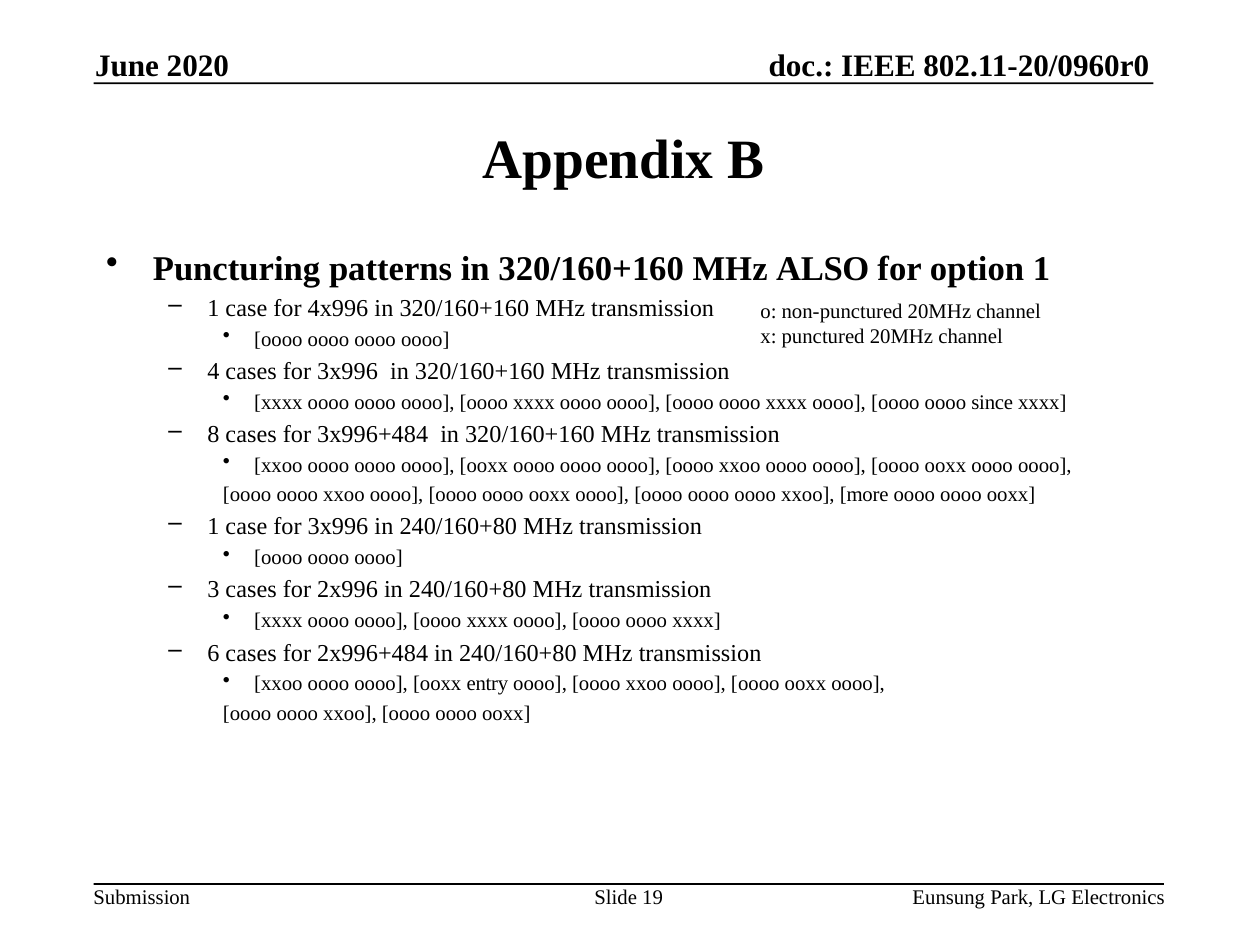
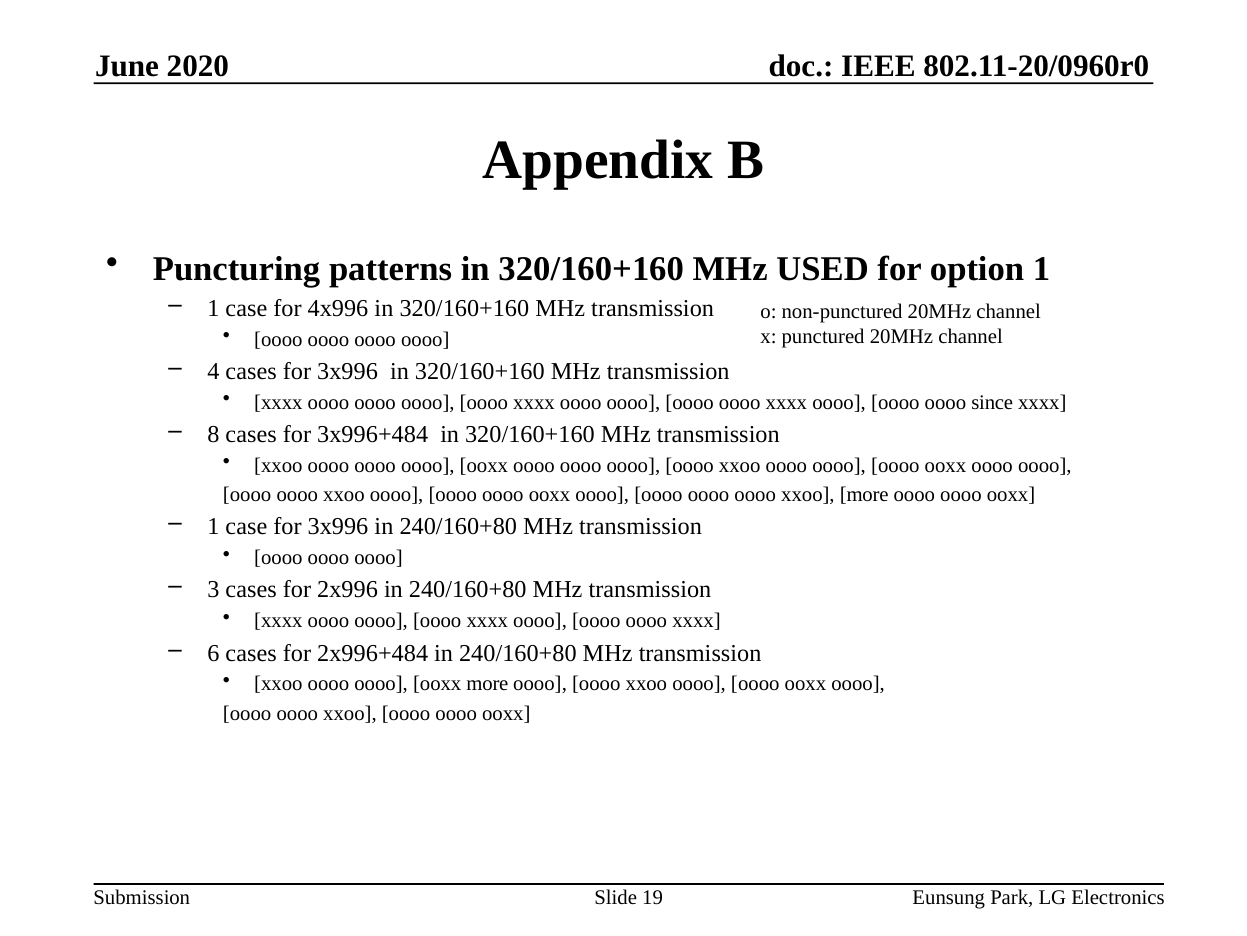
ALSO: ALSO -> USED
ooxx entry: entry -> more
